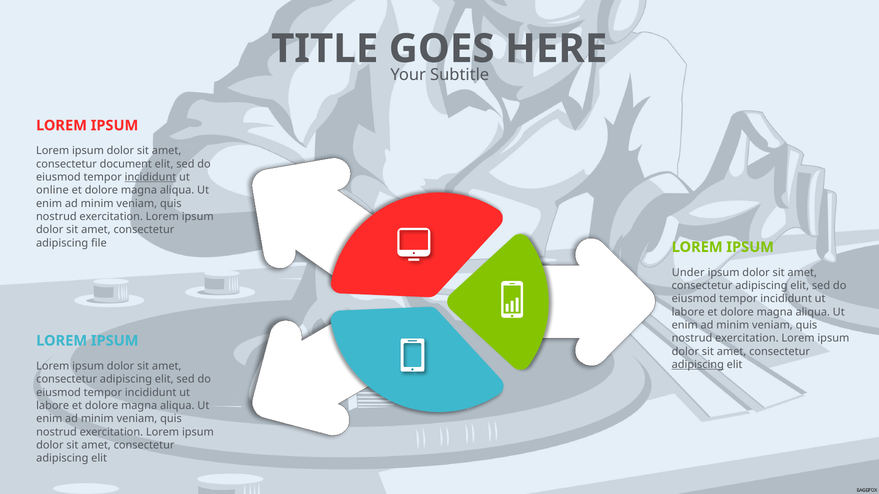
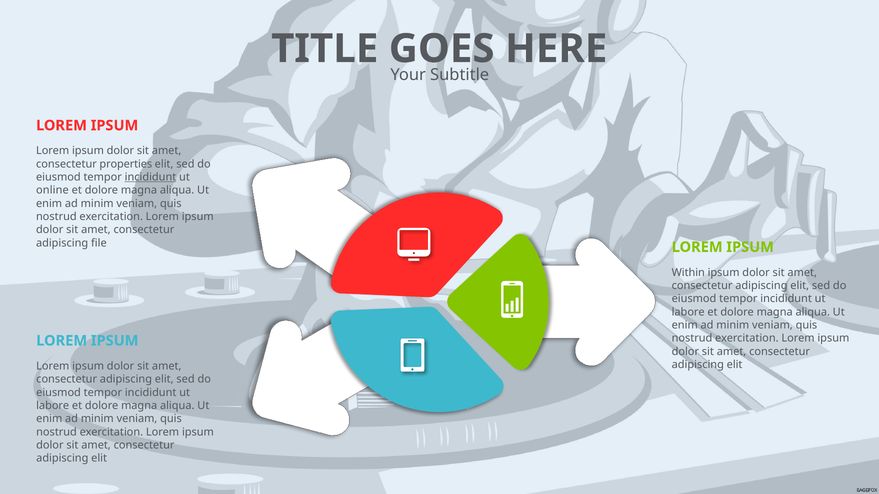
document: document -> properties
Under: Under -> Within
adipiscing at (698, 365) underline: present -> none
